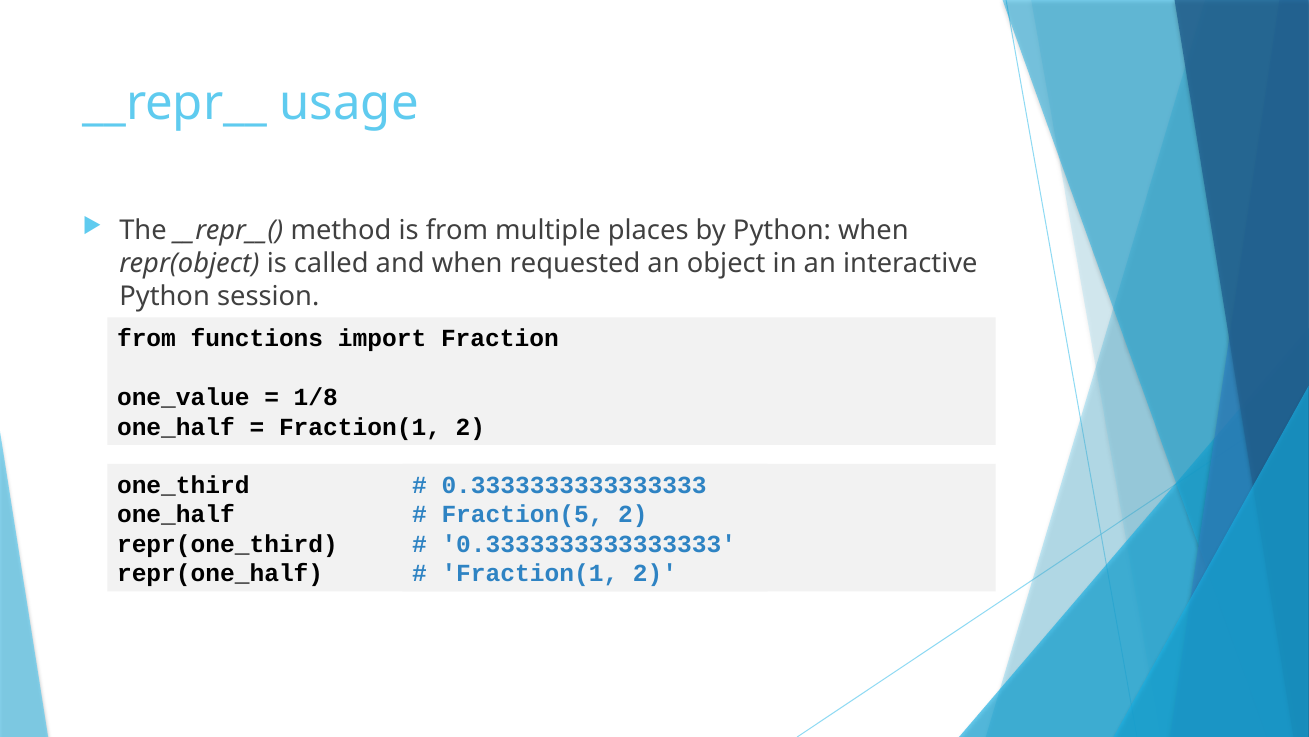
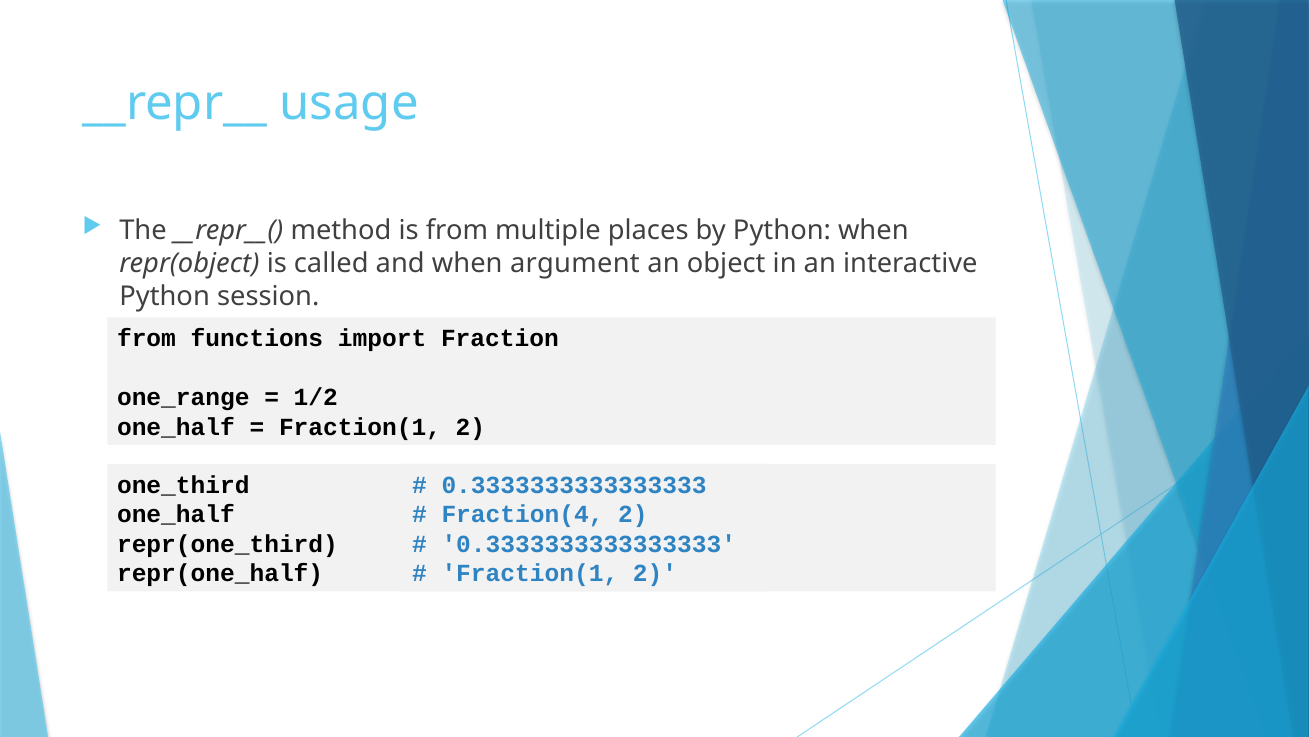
requested: requested -> argument
one_value: one_value -> one_range
1/8: 1/8 -> 1/2
Fraction(5: Fraction(5 -> Fraction(4
